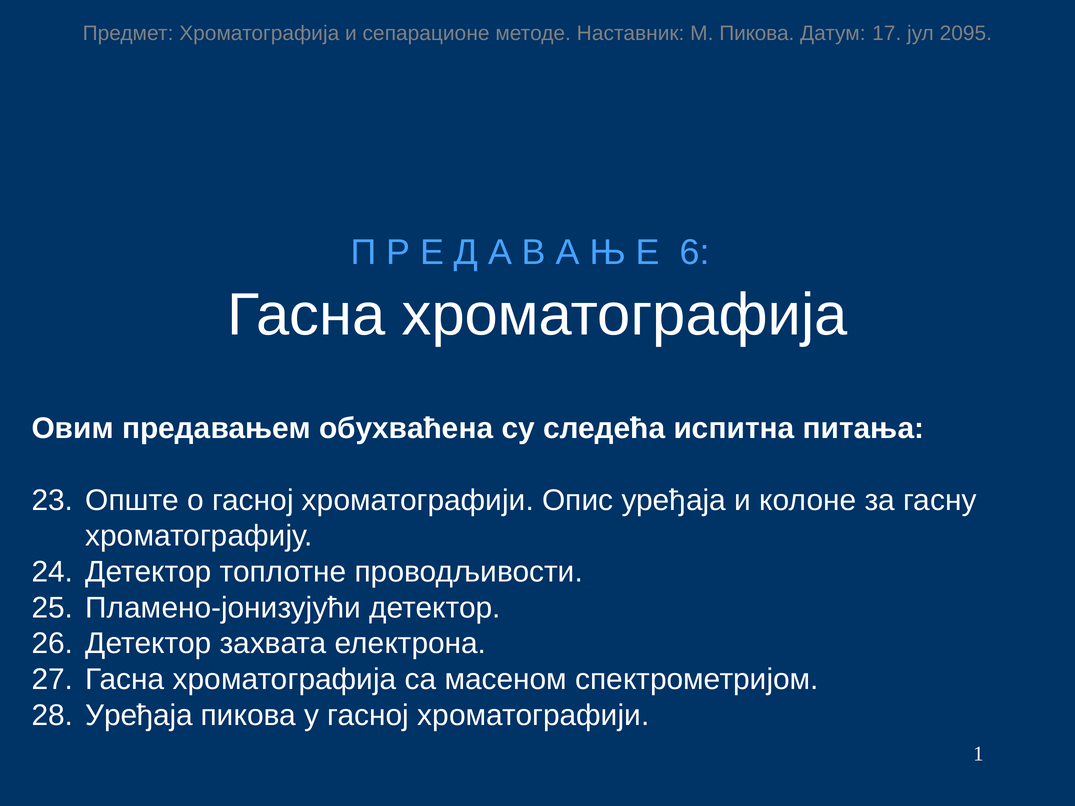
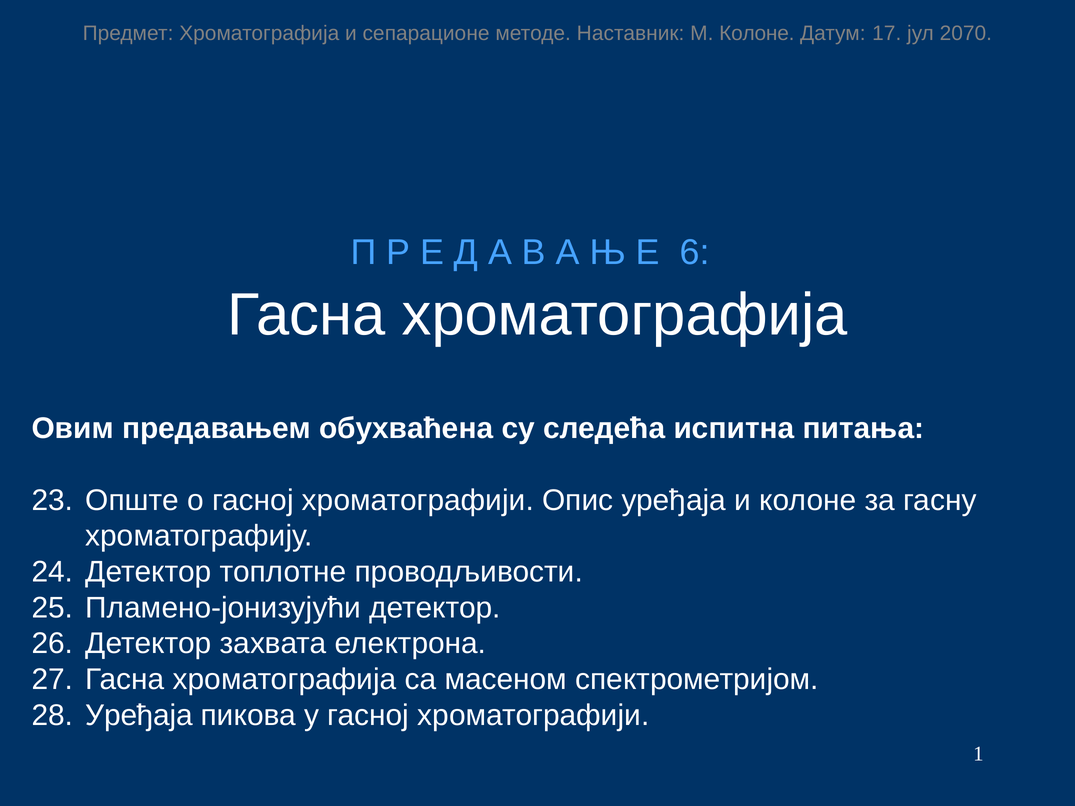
М Пикова: Пикова -> Колоне
2095: 2095 -> 2070
